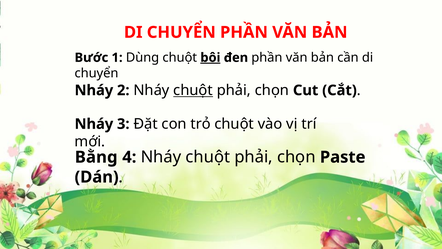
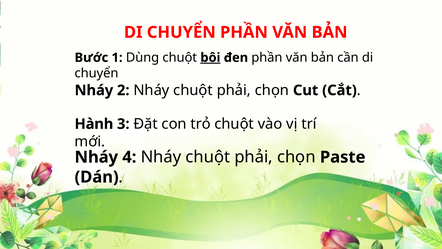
chuột at (193, 90) underline: present -> none
Nháy at (94, 124): Nháy -> Hành
Bằng at (96, 157): Bằng -> Nháy
